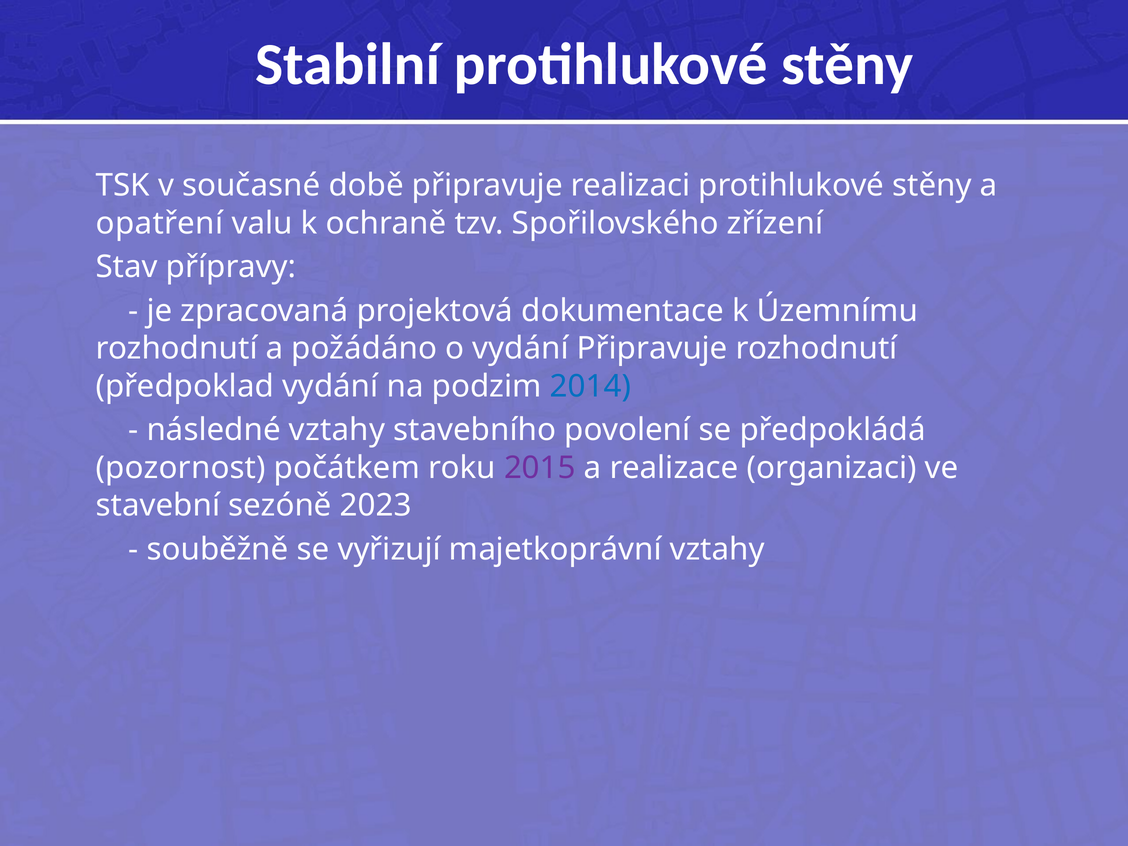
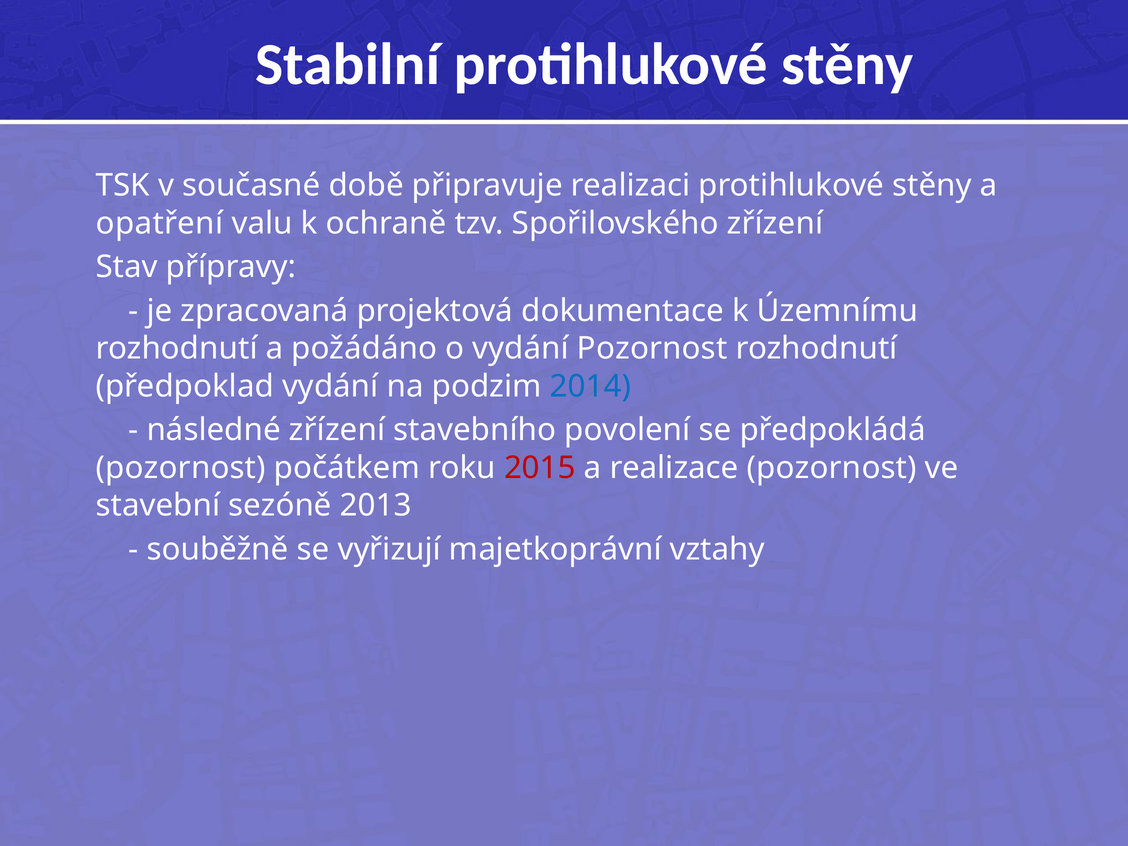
vydání Připravuje: Připravuje -> Pozornost
následné vztahy: vztahy -> zřízení
2015 colour: purple -> red
realizace organizaci: organizaci -> pozornost
2023: 2023 -> 2013
